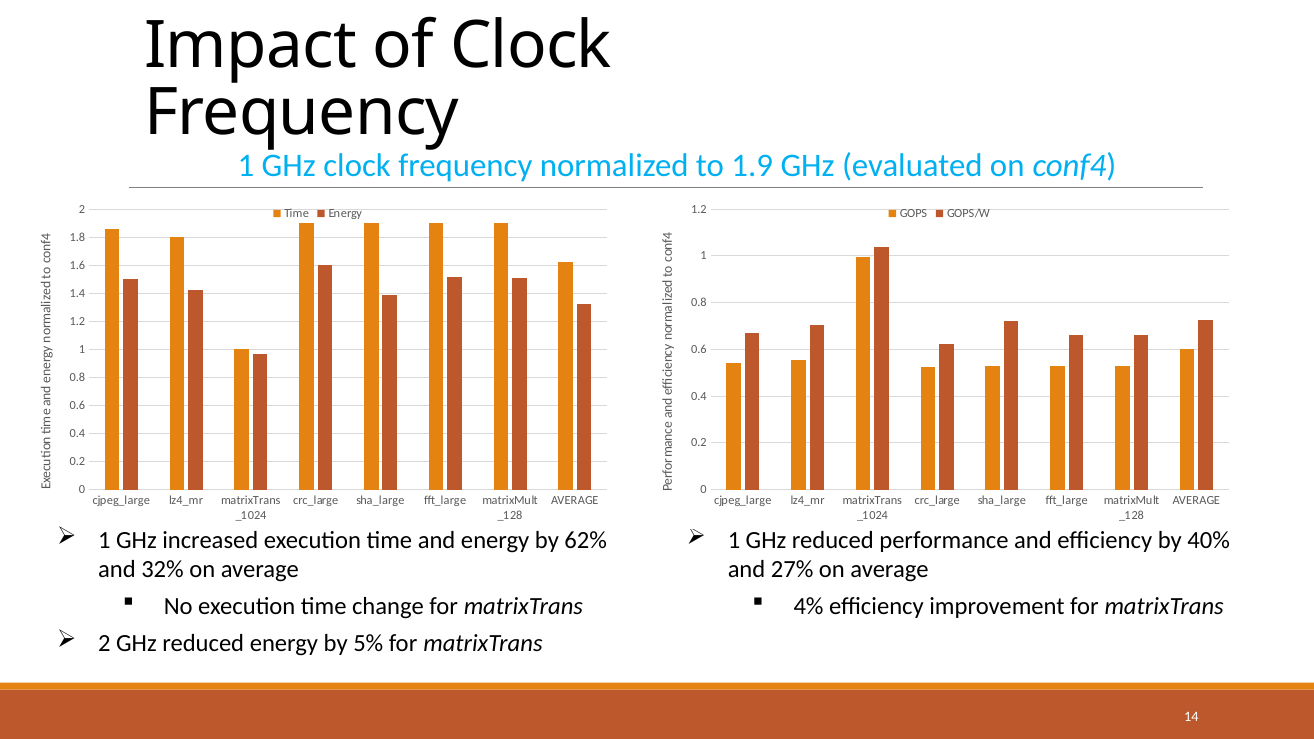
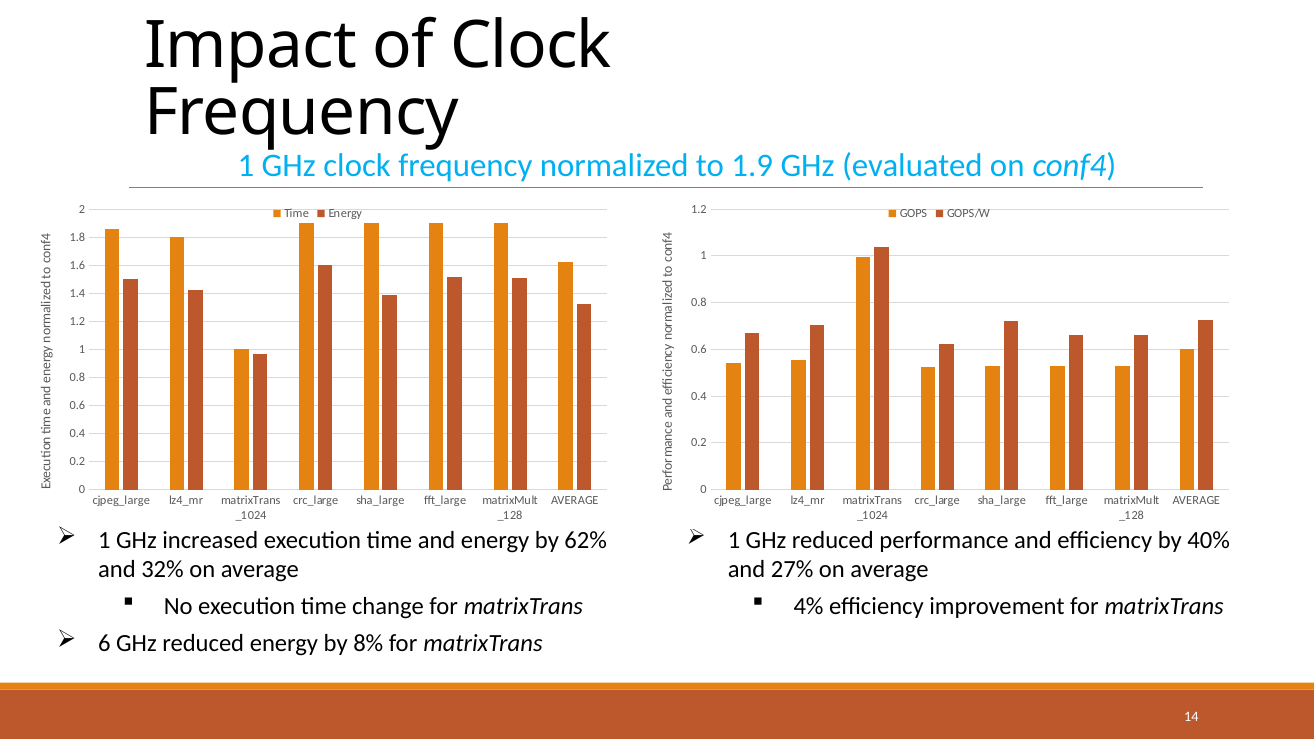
2 at (104, 643): 2 -> 6
5%: 5% -> 8%
